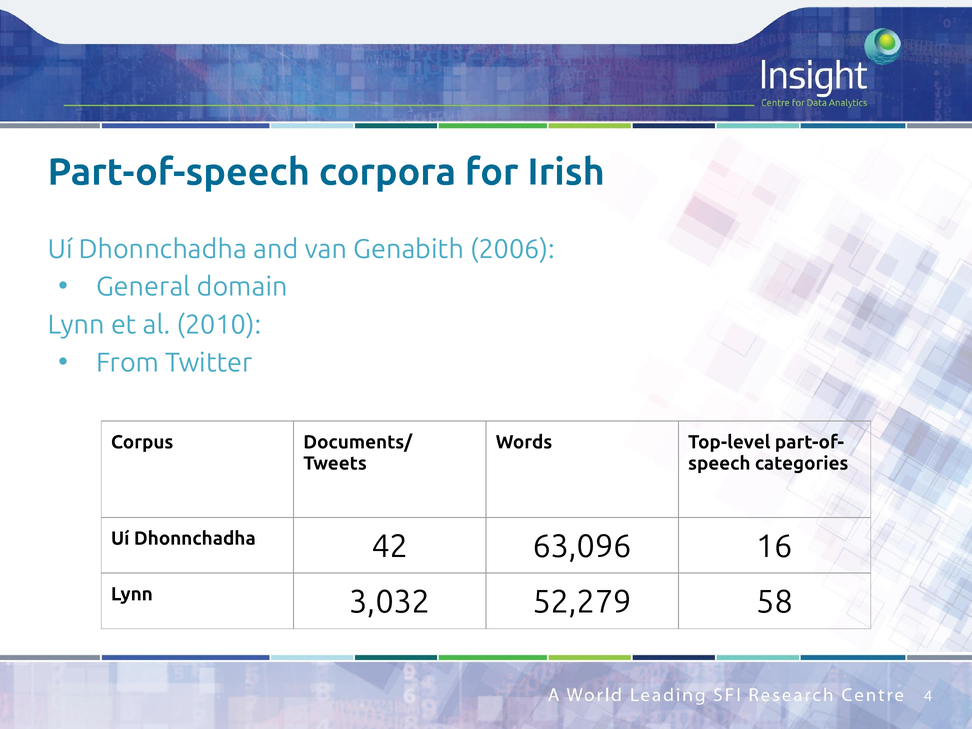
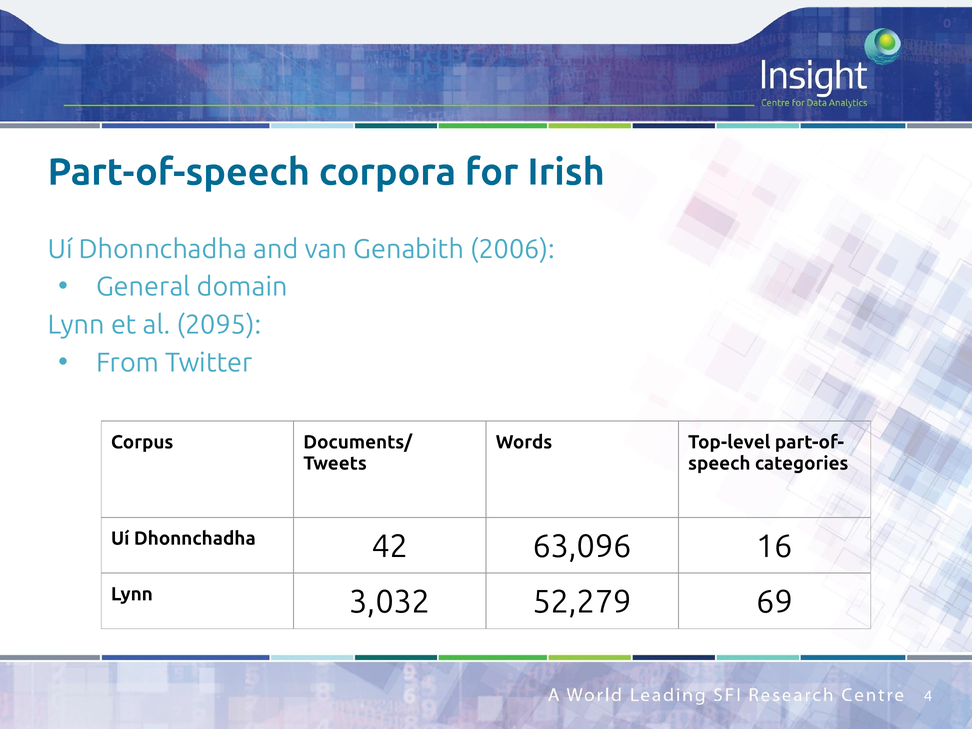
2010: 2010 -> 2095
58: 58 -> 69
